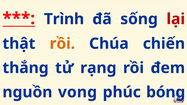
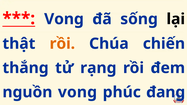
Trình at (64, 19): Trình -> Vong
lại colour: red -> black
bóng: bóng -> đang
